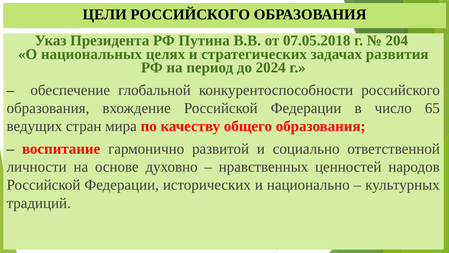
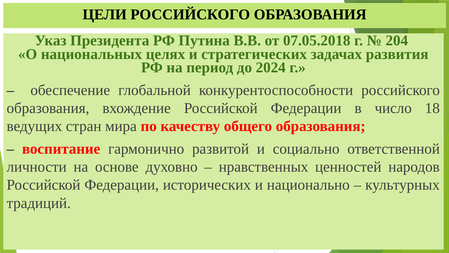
65: 65 -> 18
